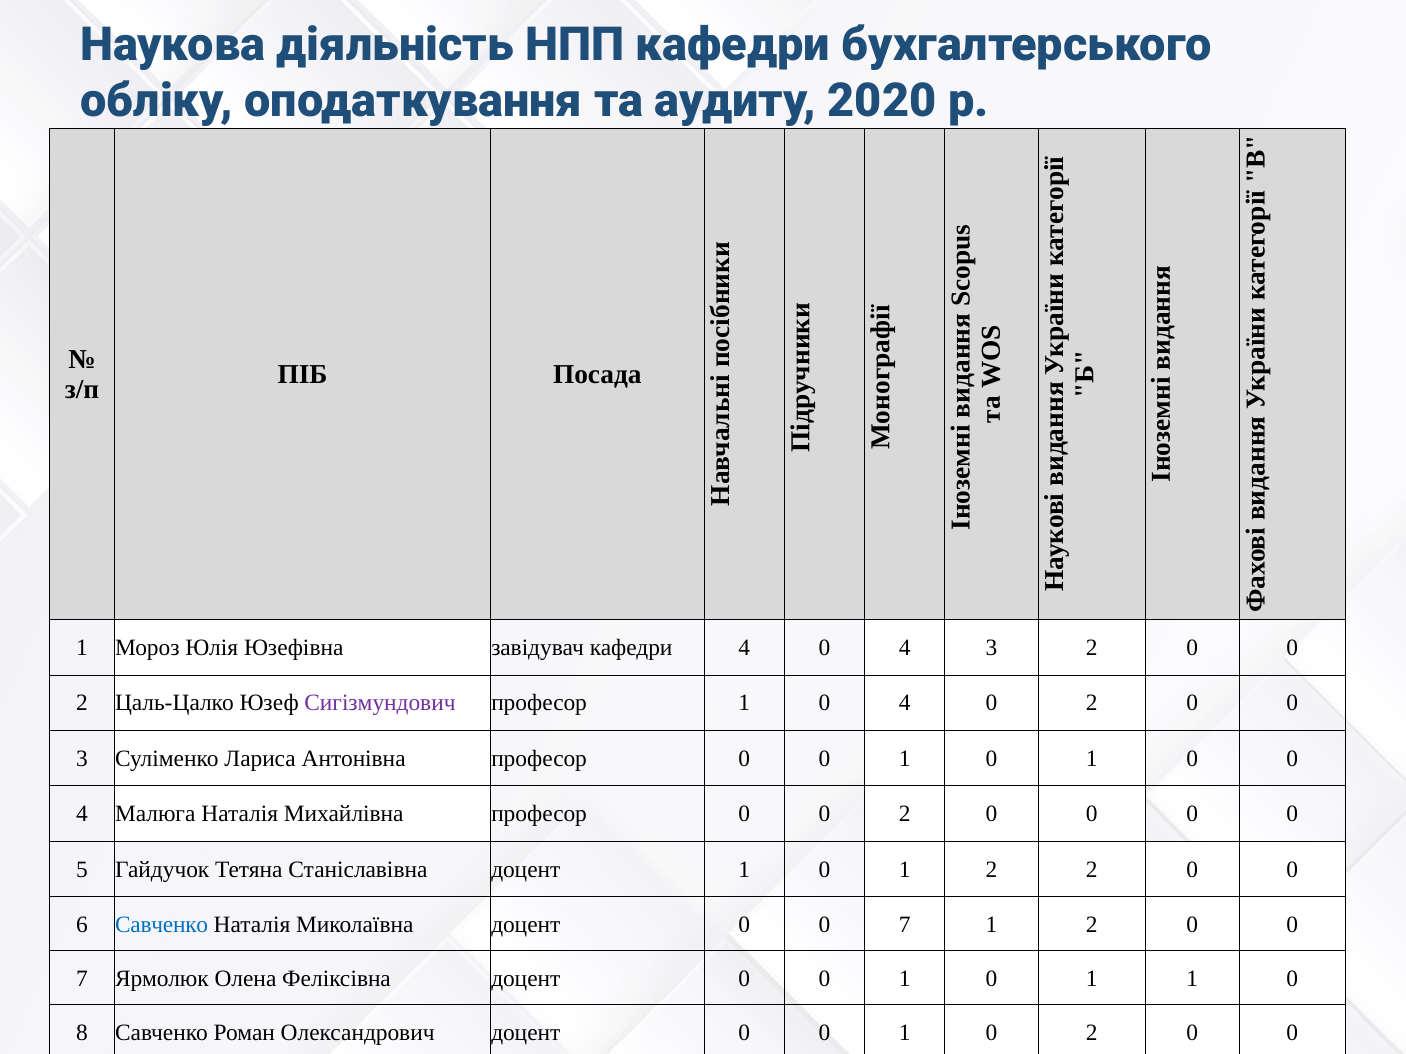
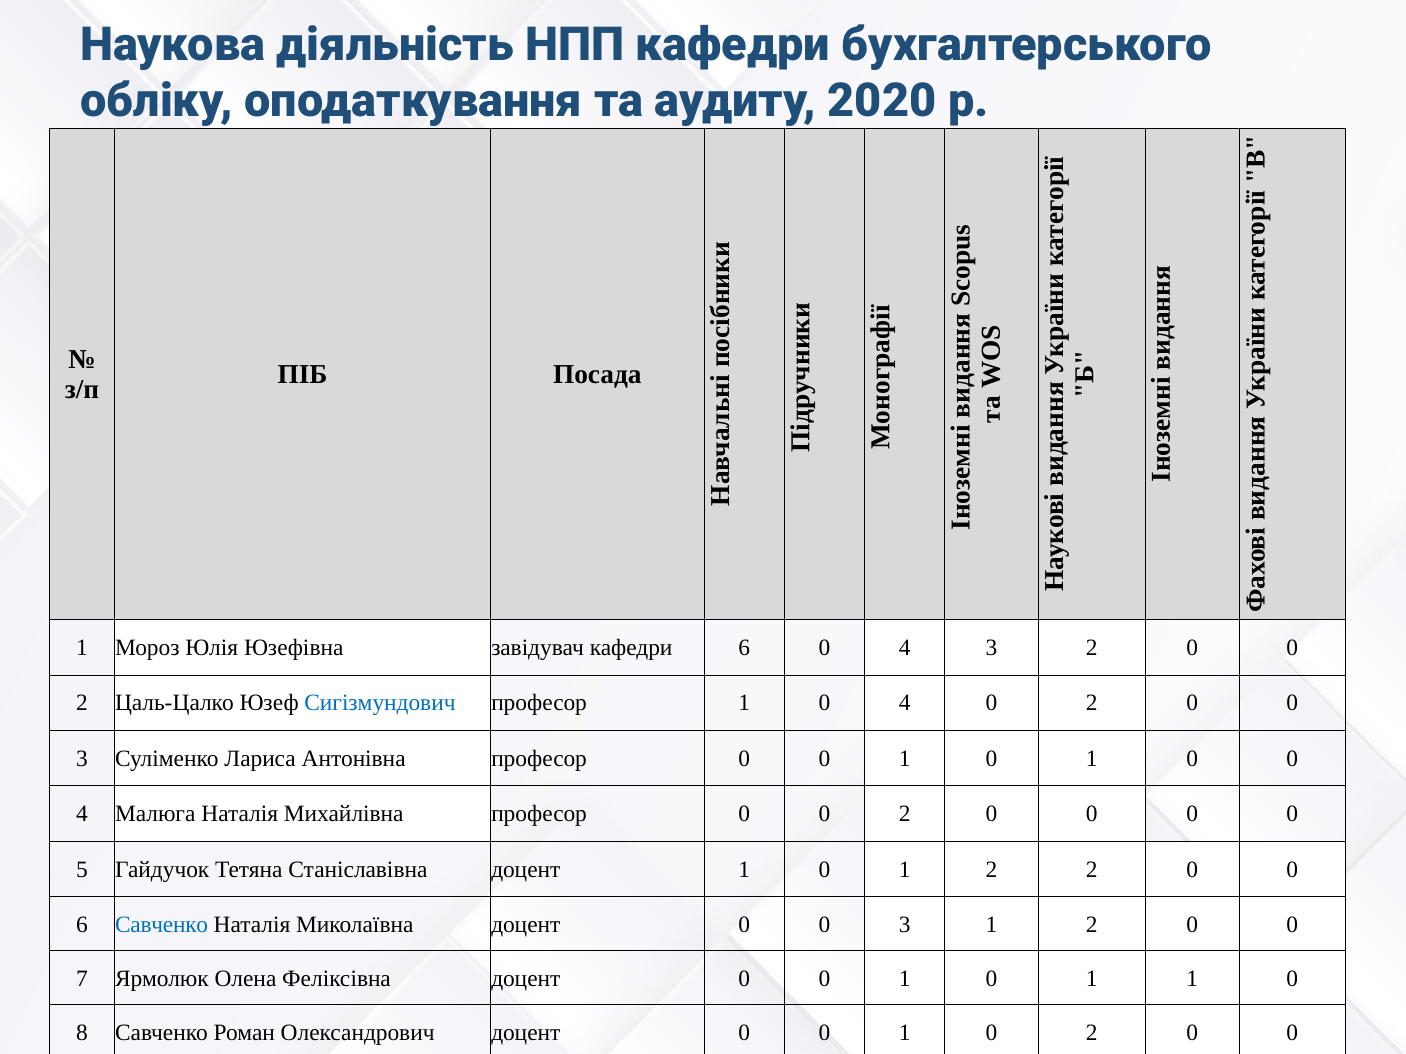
кафедри 4: 4 -> 6
Сигізмундович colour: purple -> blue
доцент 0 0 7: 7 -> 3
